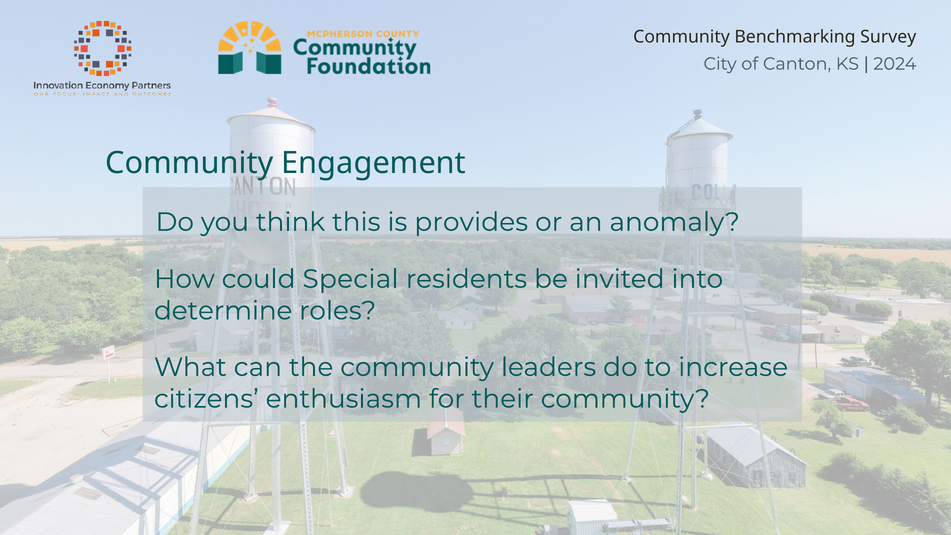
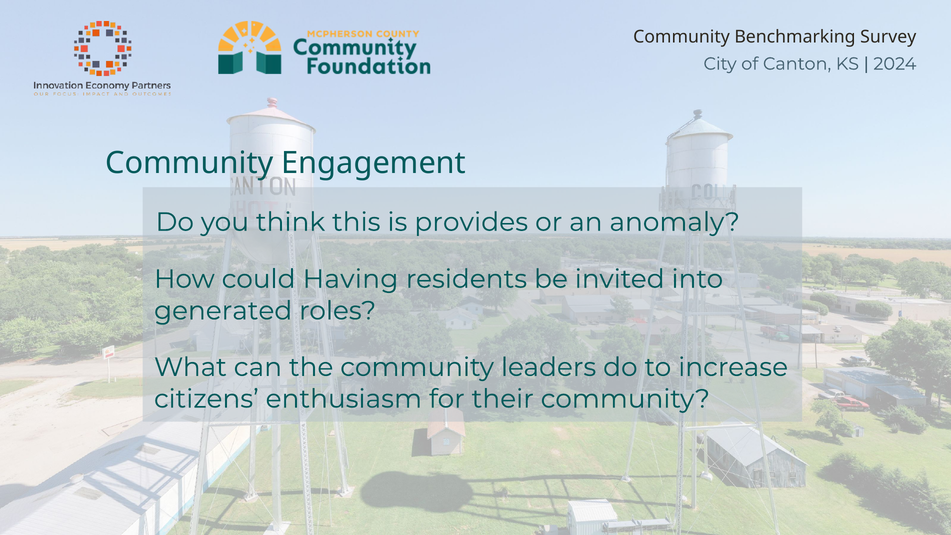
Special: Special -> Having
determine: determine -> generated
